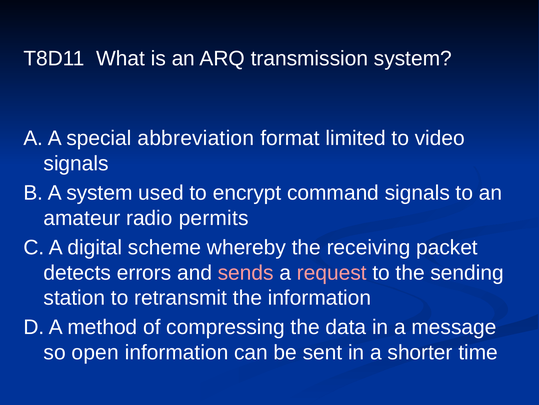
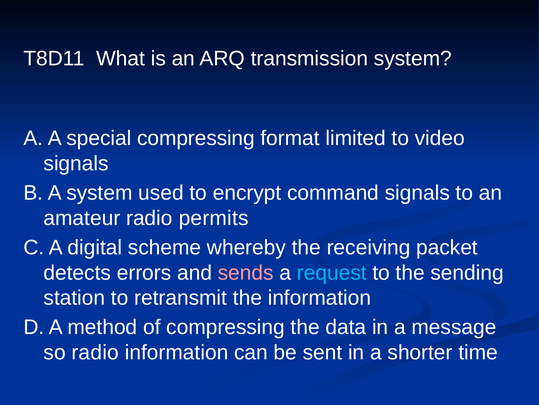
special abbreviation: abbreviation -> compressing
request colour: pink -> light blue
so open: open -> radio
